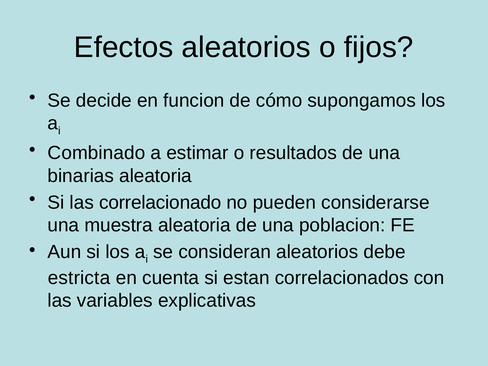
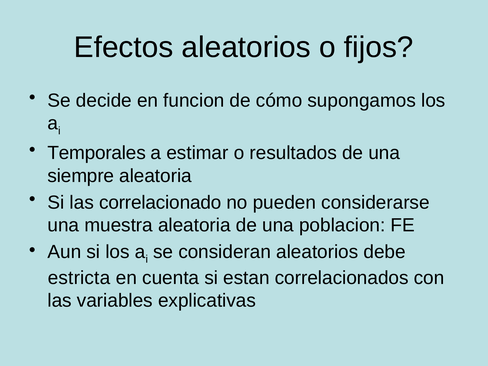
Combinado: Combinado -> Temporales
binarias: binarias -> siempre
